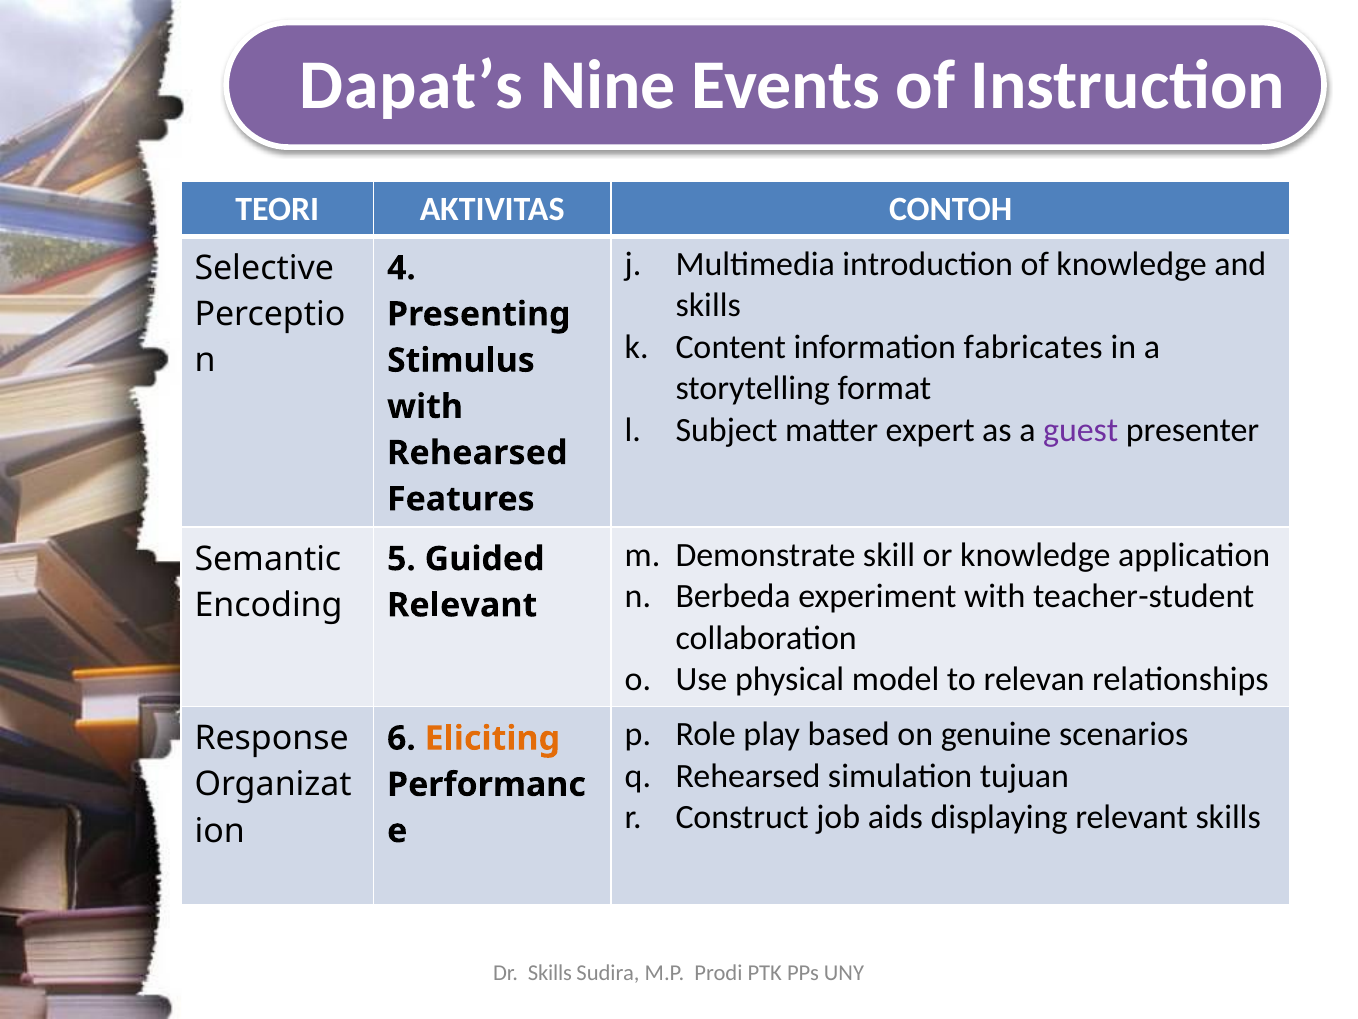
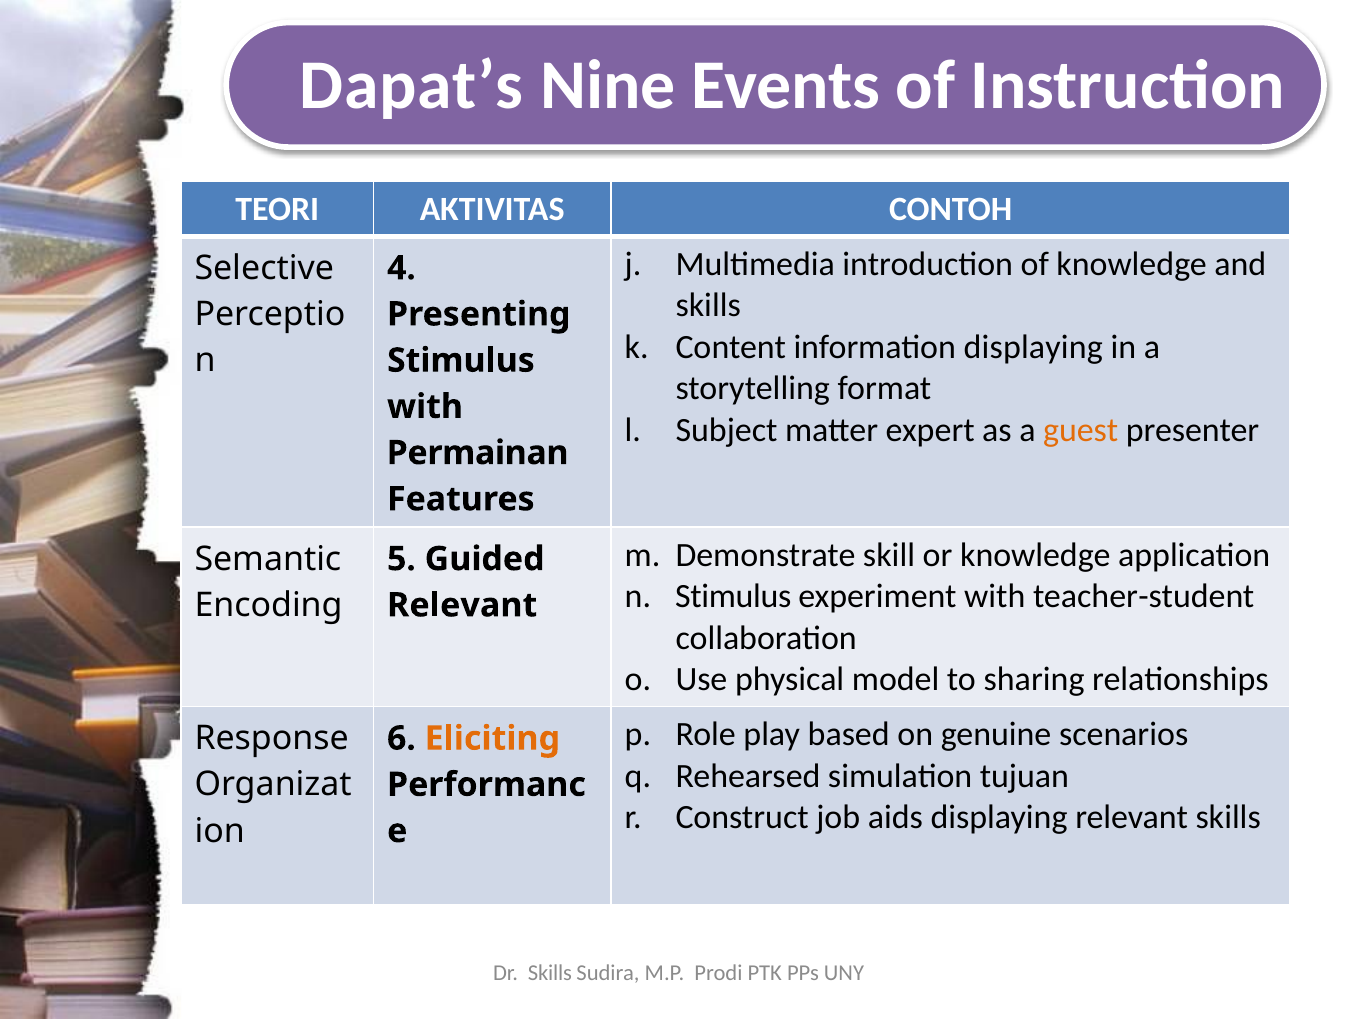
information fabricates: fabricates -> displaying
guest colour: purple -> orange
Rehearsed at (477, 453): Rehearsed -> Permainan
Berbeda at (733, 596): Berbeda -> Stimulus
relevan: relevan -> sharing
